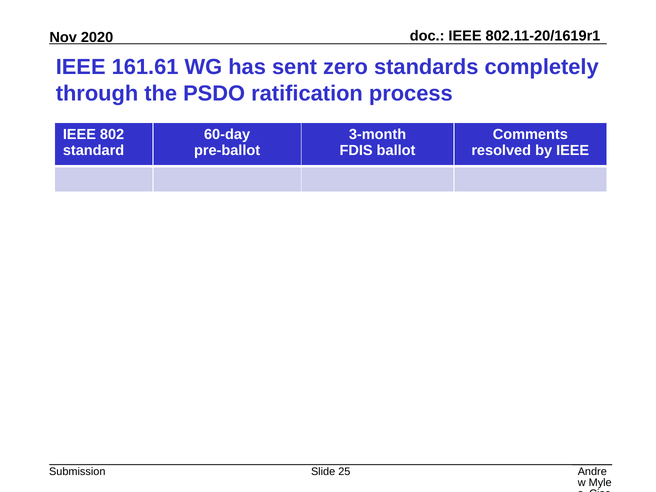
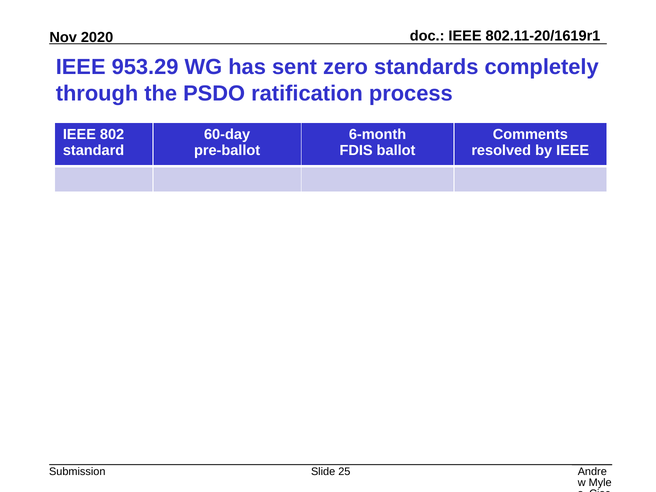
161.61: 161.61 -> 953.29
3-month: 3-month -> 6-month
